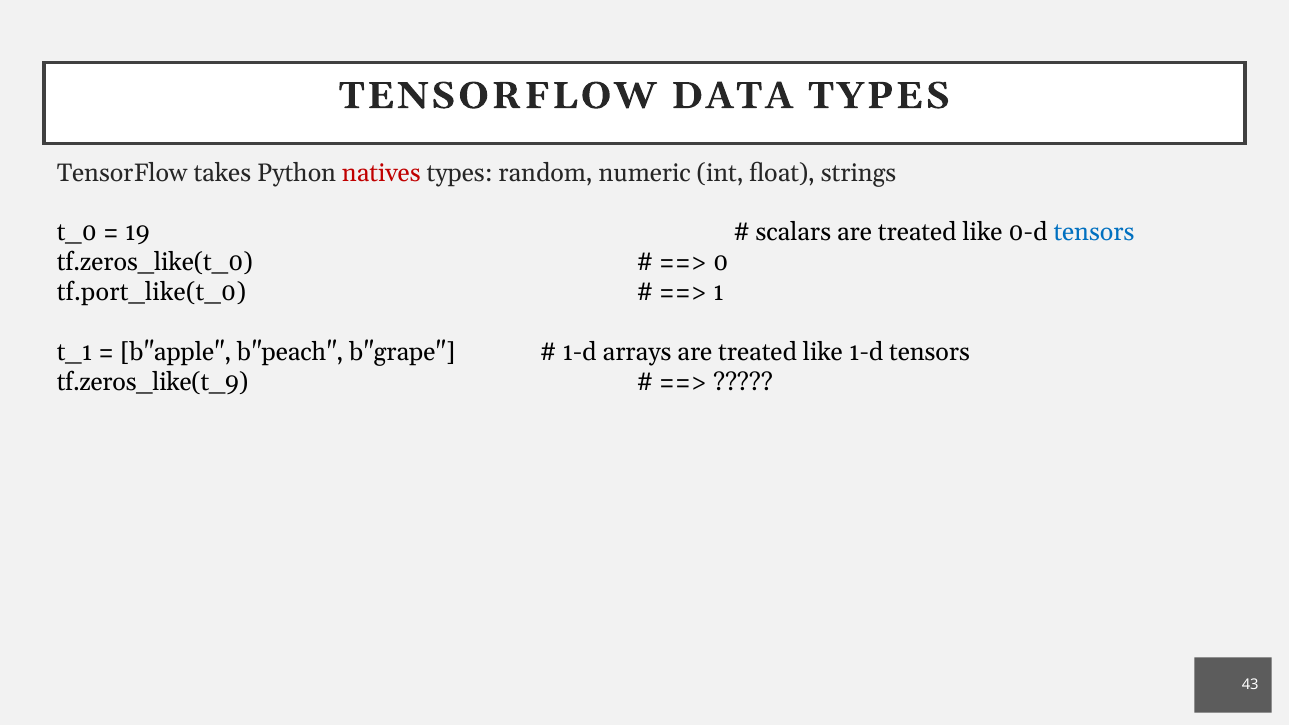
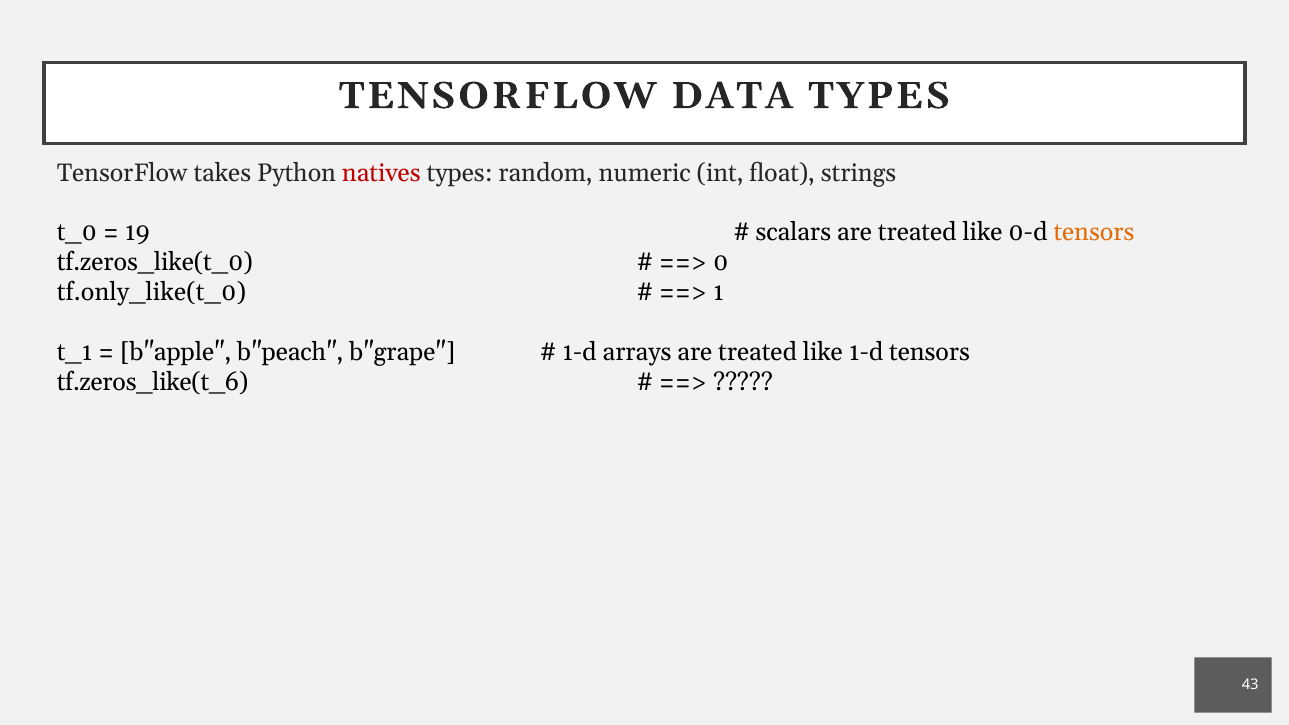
tensors at (1094, 232) colour: blue -> orange
tf.port_like(t_0: tf.port_like(t_0 -> tf.only_like(t_0
tf.zeros_like(t_9: tf.zeros_like(t_9 -> tf.zeros_like(t_6
